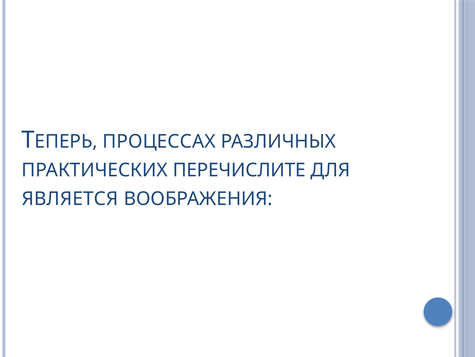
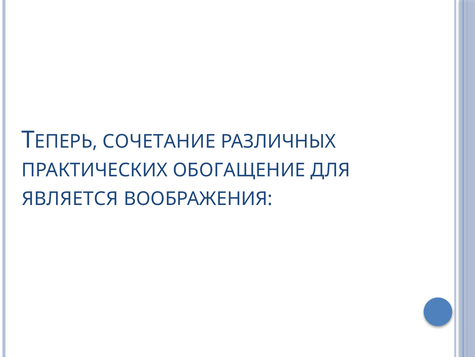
ПРОЦЕССАХ: ПРОЦЕССАХ -> СОЧЕТАНИЕ
ПЕРЕЧИСЛИТЕ: ПЕРЕЧИСЛИТЕ -> ОБОГАЩЕНИЕ
